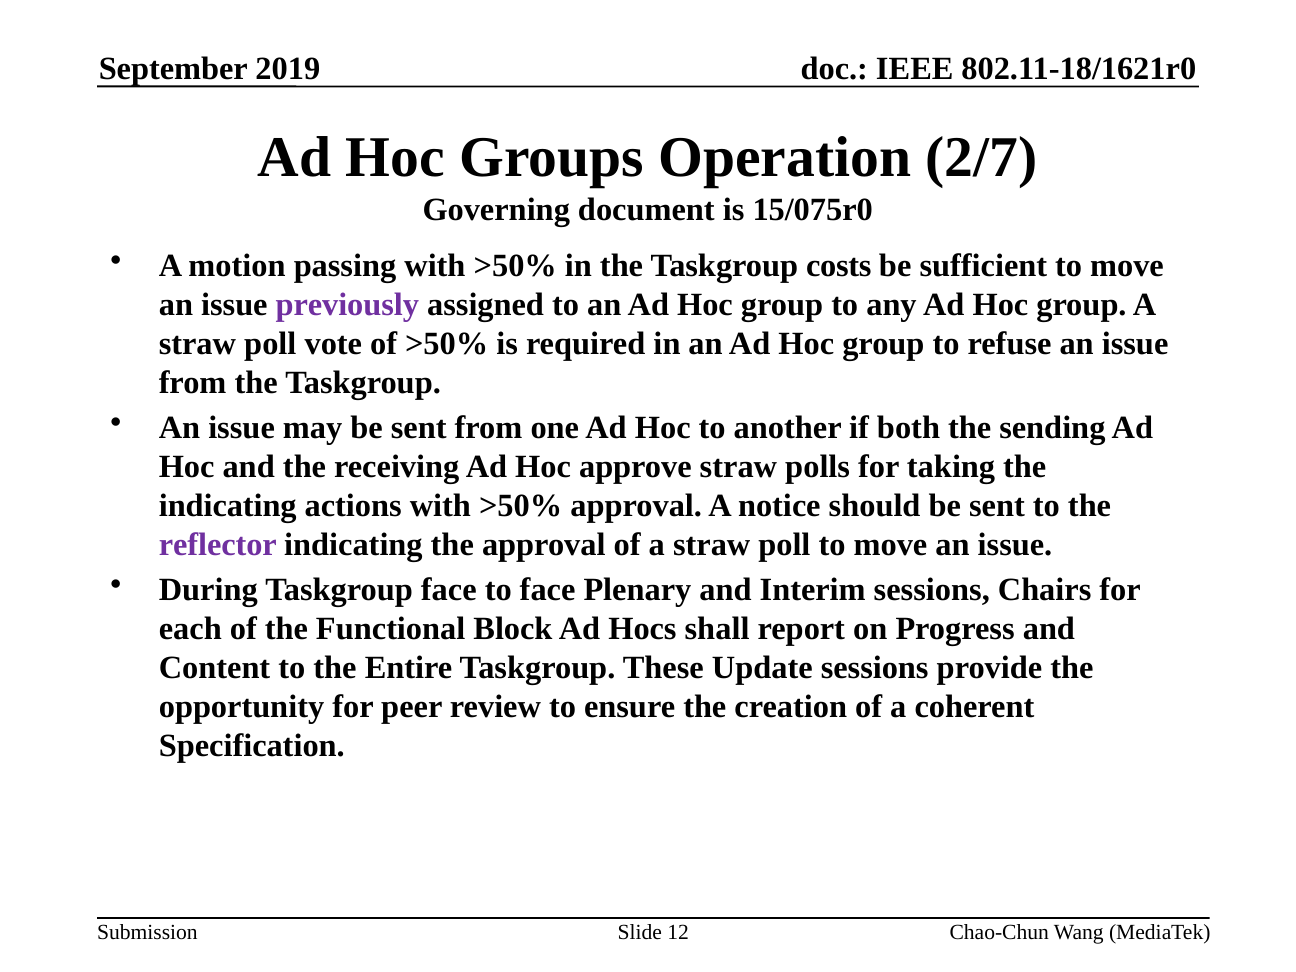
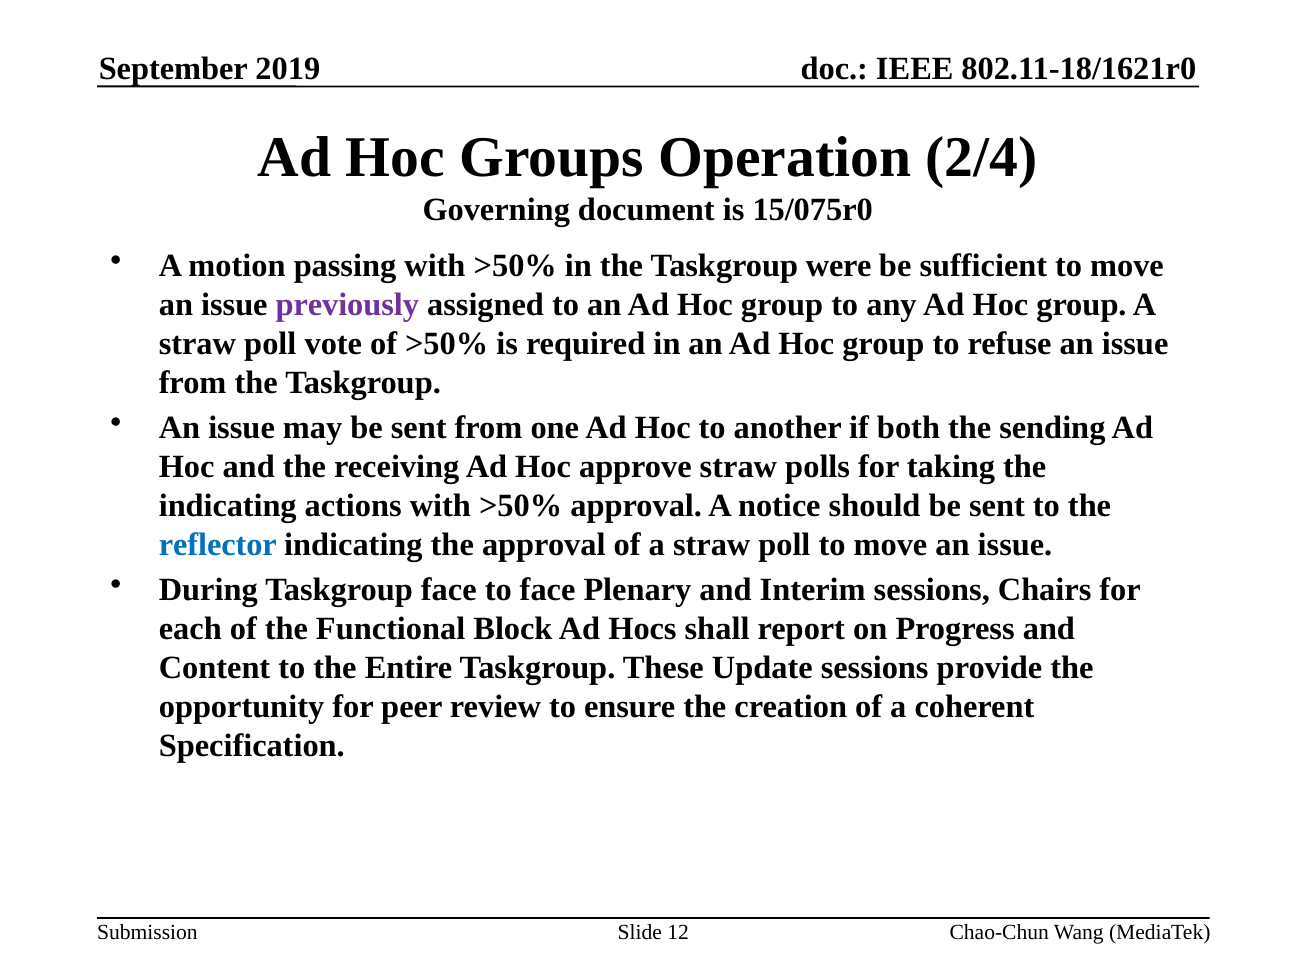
2/7: 2/7 -> 2/4
costs: costs -> were
reflector colour: purple -> blue
